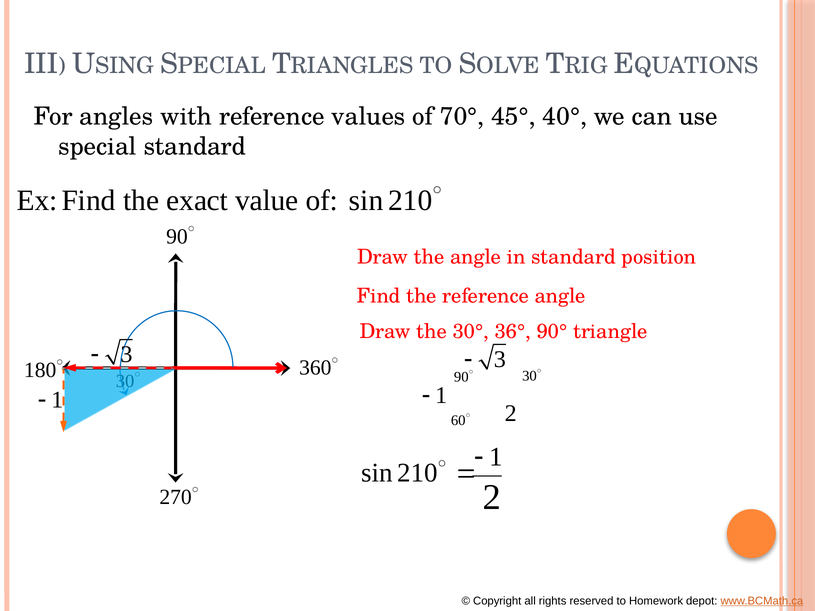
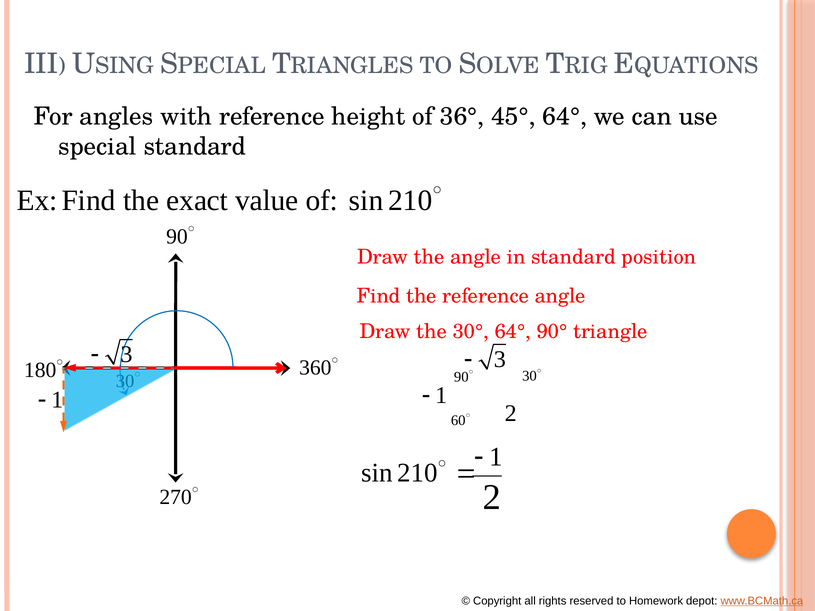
values: values -> height
70°: 70° -> 36°
45° 40°: 40° -> 64°
30° 36°: 36° -> 64°
